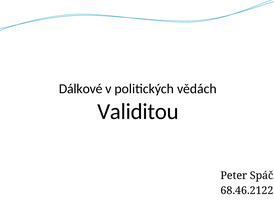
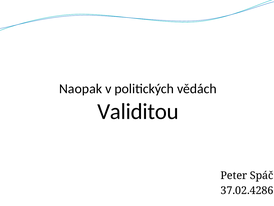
Dálkové: Dálkové -> Naopak
68.46.2122: 68.46.2122 -> 37.02.4286
